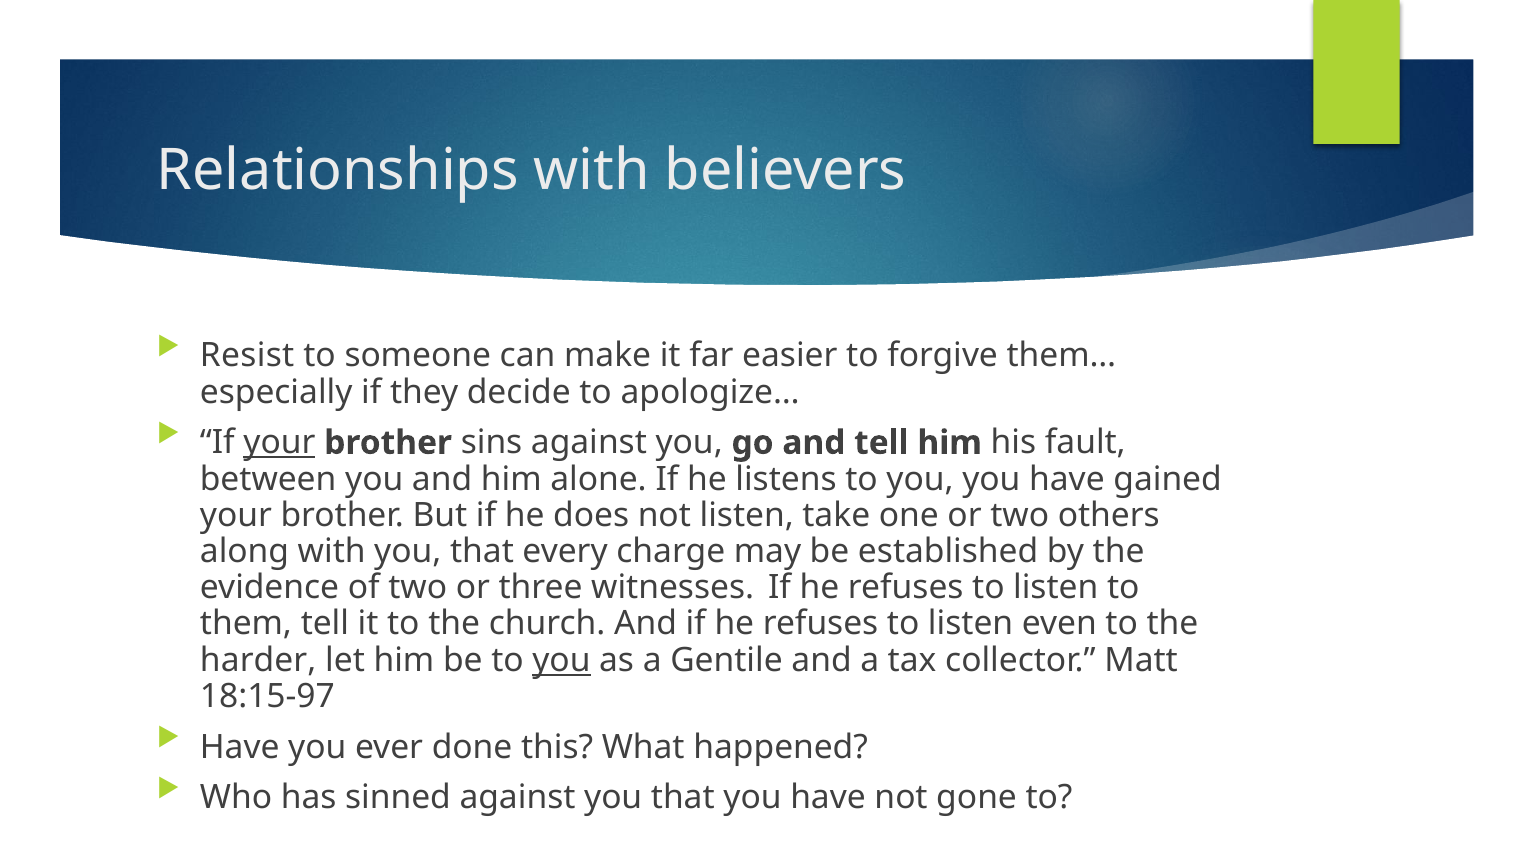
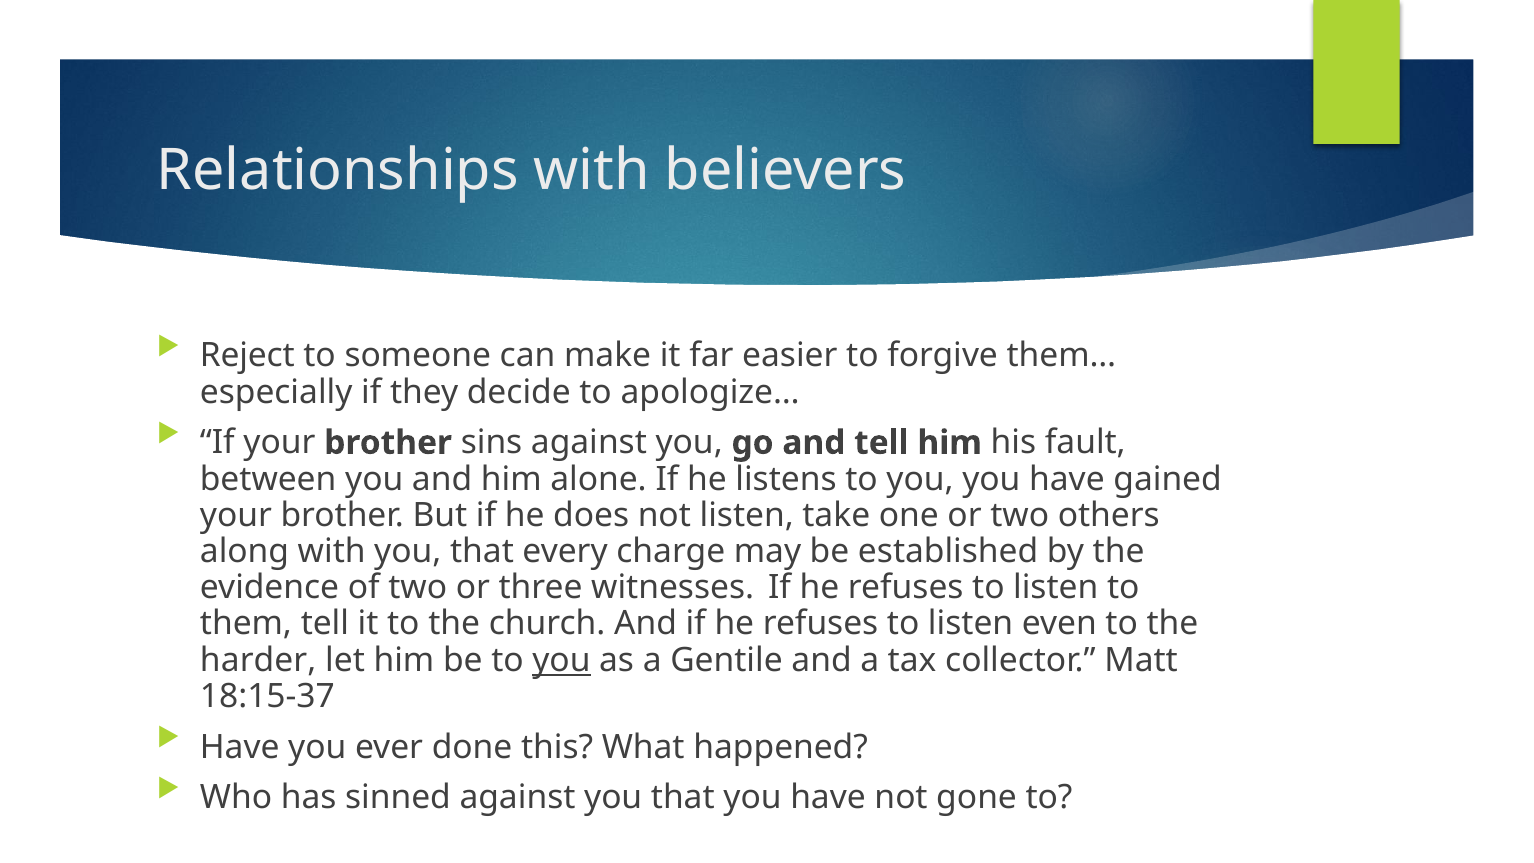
Resist: Resist -> Reject
your at (279, 443) underline: present -> none
18:15-97: 18:15-97 -> 18:15-37
